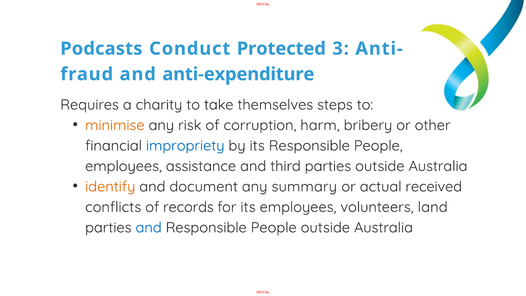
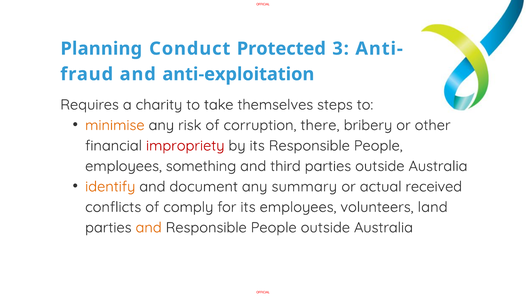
Podcasts: Podcasts -> Planning
anti-expenditure: anti-expenditure -> anti-exploitation
harm: harm -> there
impropriety colour: blue -> red
assistance: assistance -> something
records: records -> comply
and at (149, 227) colour: blue -> orange
